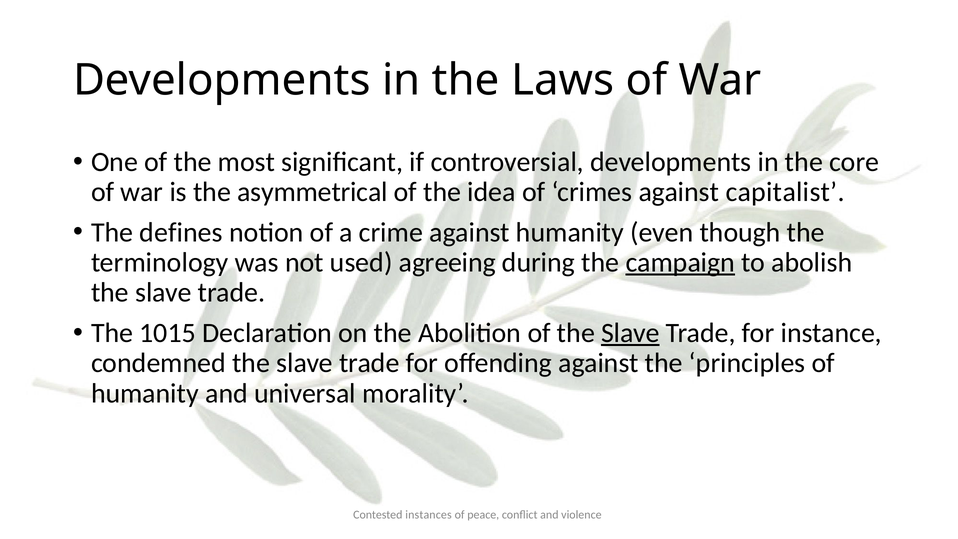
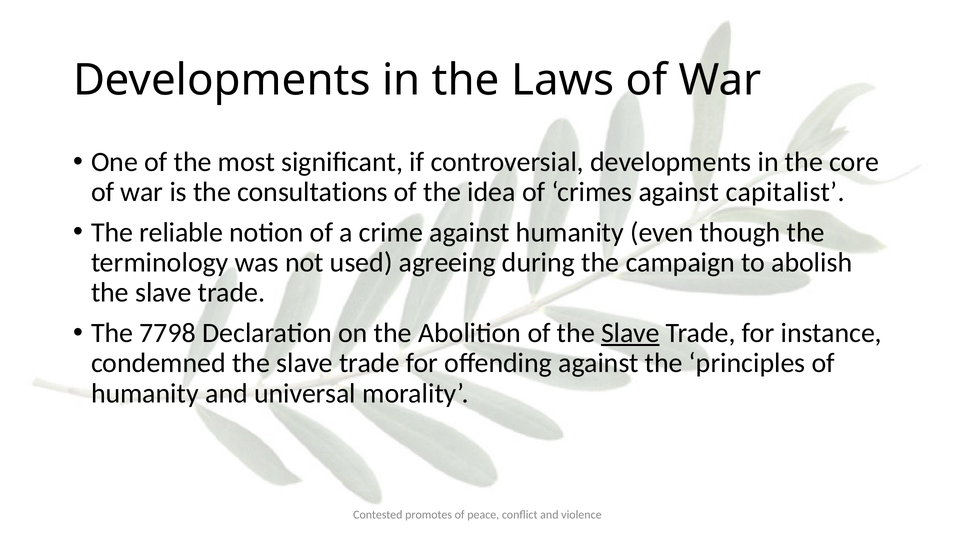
asymmetrical: asymmetrical -> consultations
defines: defines -> reliable
campaign underline: present -> none
1015: 1015 -> 7798
instances: instances -> promotes
